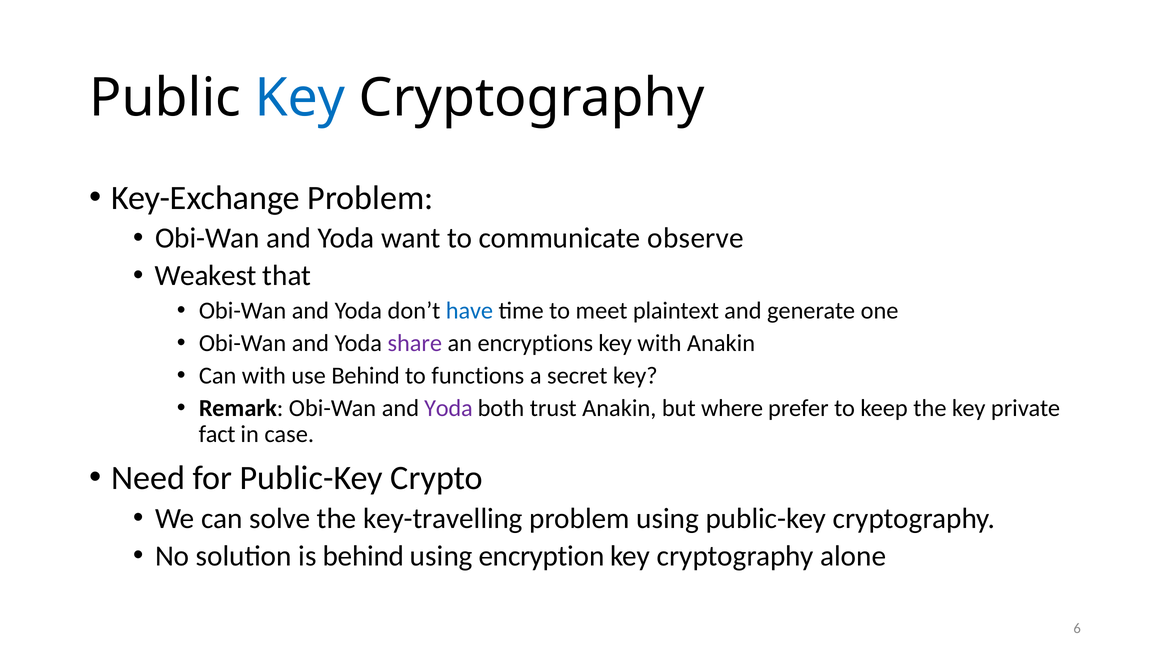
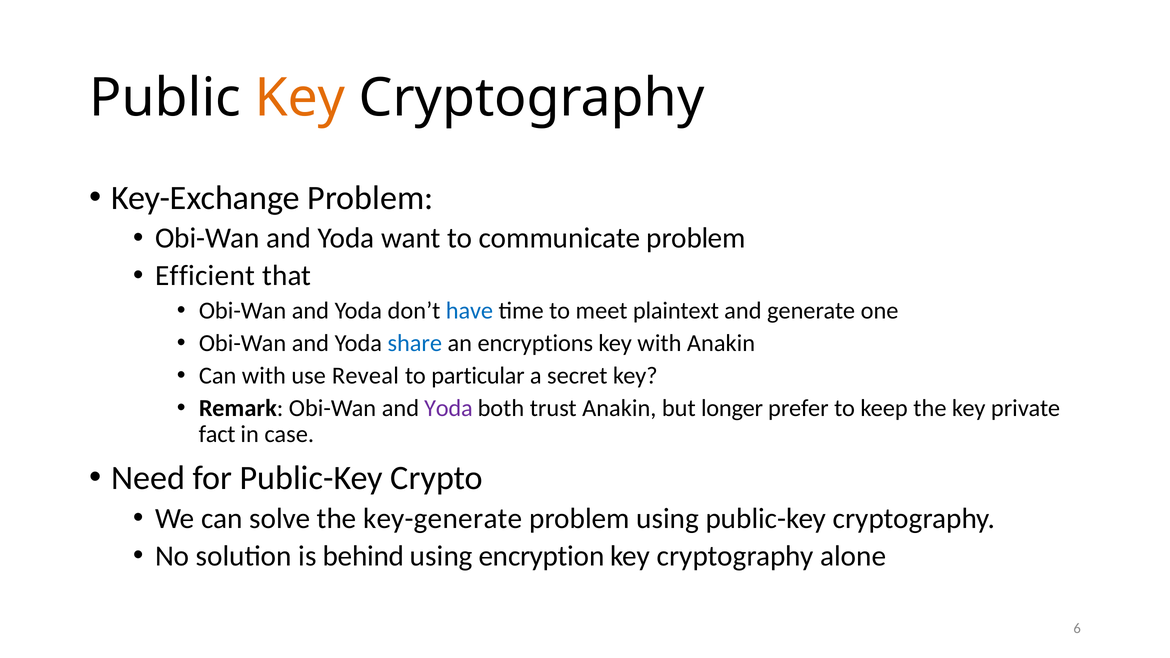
Key at (300, 98) colour: blue -> orange
communicate observe: observe -> problem
Weakest: Weakest -> Efficient
share colour: purple -> blue
use Behind: Behind -> Reveal
functions: functions -> particular
where: where -> longer
key-travelling: key-travelling -> key-generate
